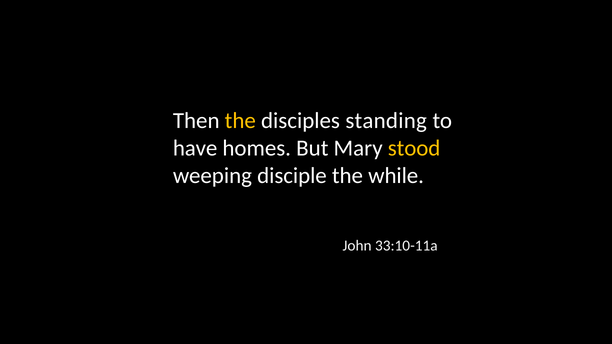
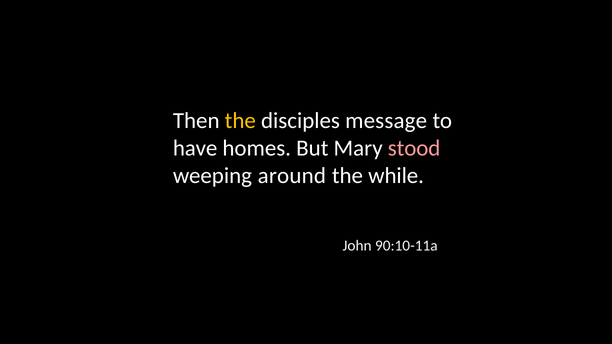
standing: standing -> message
stood colour: yellow -> pink
disciple: disciple -> around
33:10-11a: 33:10-11a -> 90:10-11a
